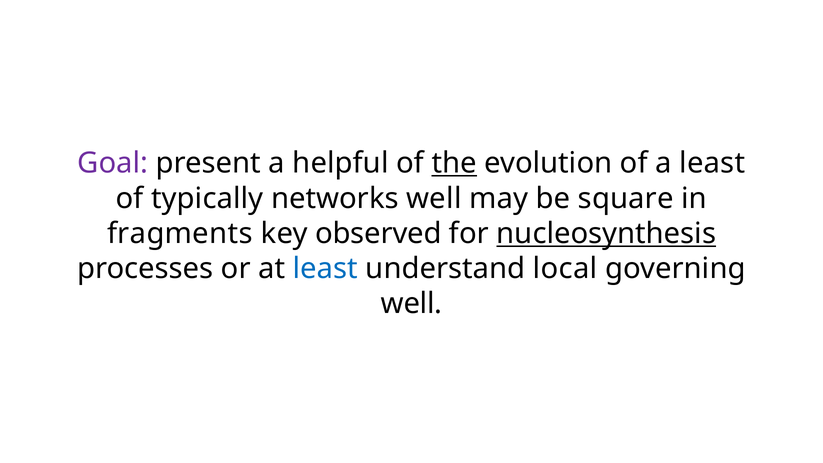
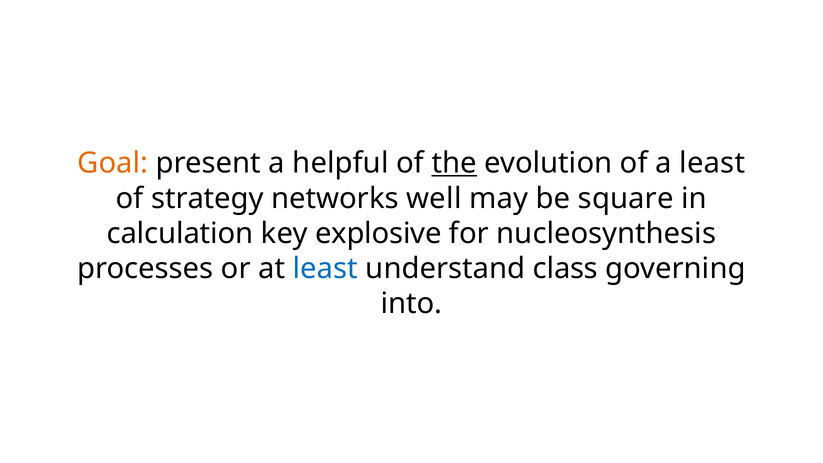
Goal colour: purple -> orange
typically: typically -> strategy
fragments: fragments -> calculation
observed: observed -> explosive
nucleosynthesis underline: present -> none
local: local -> class
well at (412, 304): well -> into
